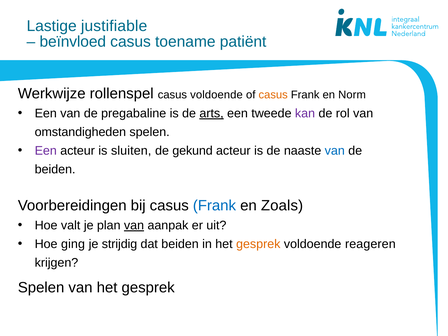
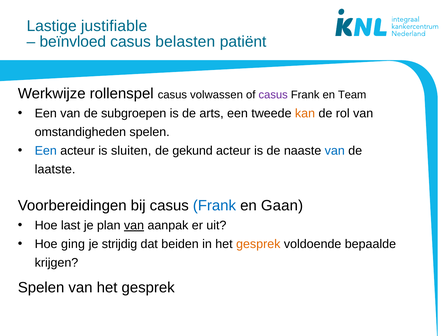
toename: toename -> belasten
casus voldoende: voldoende -> volwassen
casus at (273, 95) colour: orange -> purple
Norm: Norm -> Team
pregabaline: pregabaline -> subgroepen
arts underline: present -> none
kan colour: purple -> orange
Een at (46, 151) colour: purple -> blue
beiden at (55, 169): beiden -> laatste
Zoals: Zoals -> Gaan
valt: valt -> last
reageren: reageren -> bepaalde
